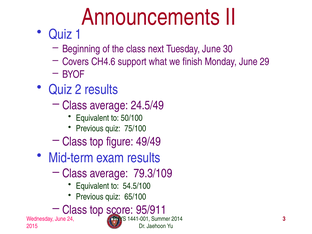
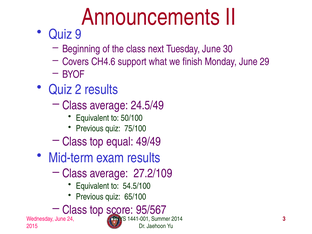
1: 1 -> 9
figure: figure -> equal
79.3/109: 79.3/109 -> 27.2/109
95/911: 95/911 -> 95/567
